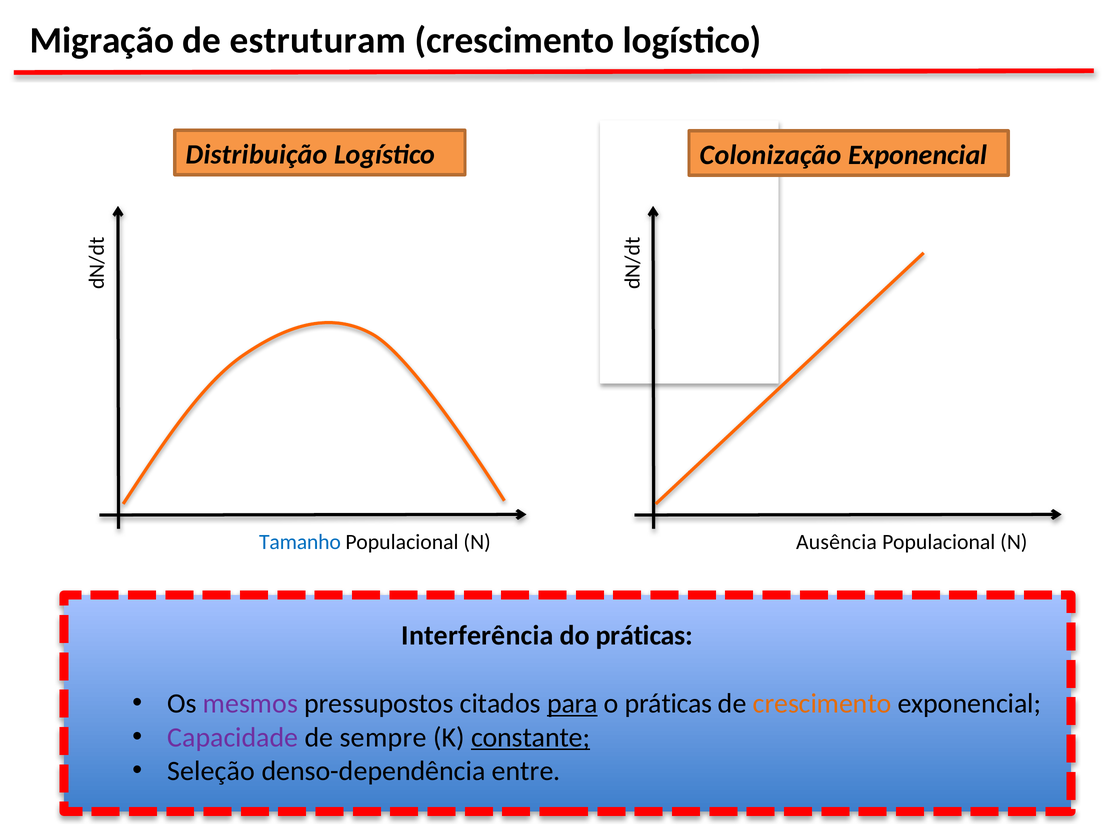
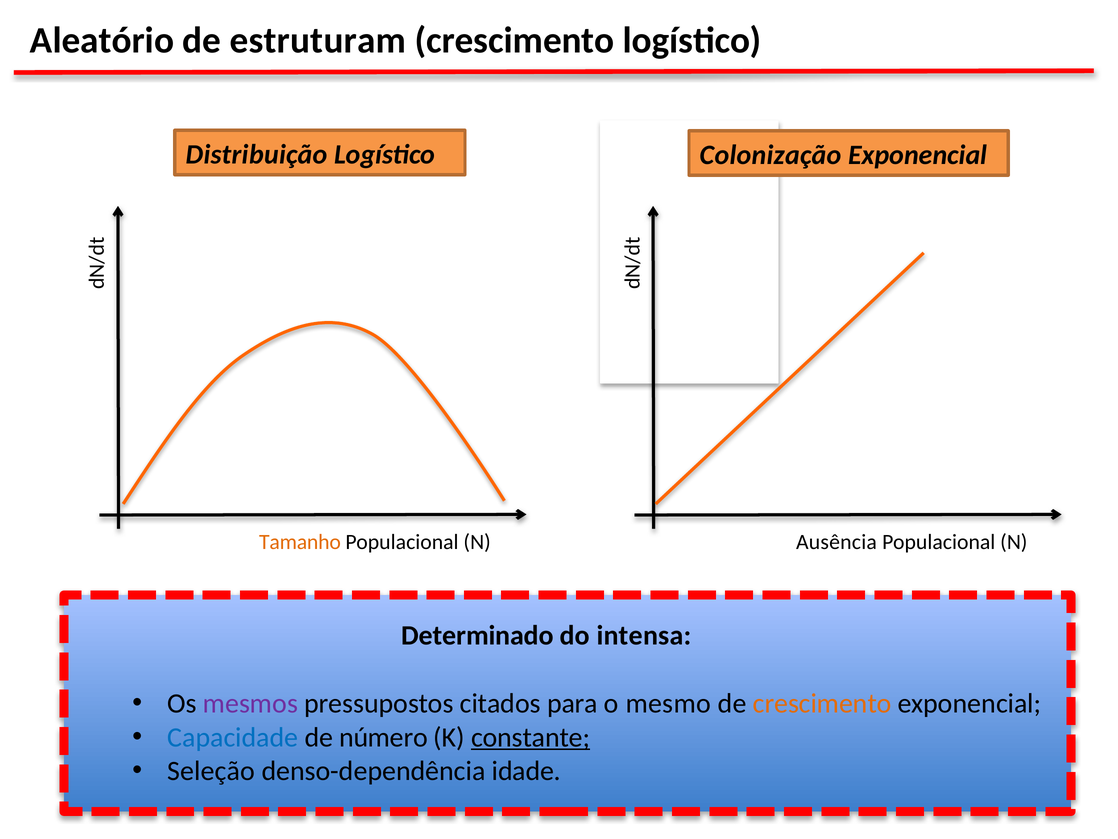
Migração: Migração -> Aleatório
Tamanho colour: blue -> orange
Interferência: Interferência -> Determinado
do práticas: práticas -> intensa
para underline: present -> none
o práticas: práticas -> mesmo
Capacidade colour: purple -> blue
sempre: sempre -> número
entre: entre -> idade
